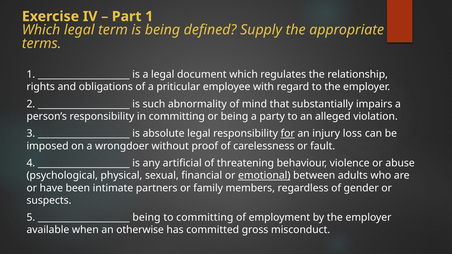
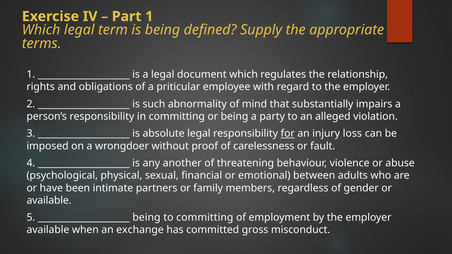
artificial: artificial -> another
emotional underline: present -> none
suspects at (49, 201): suspects -> available
otherwise: otherwise -> exchange
